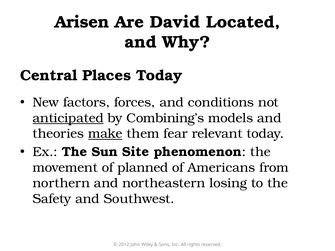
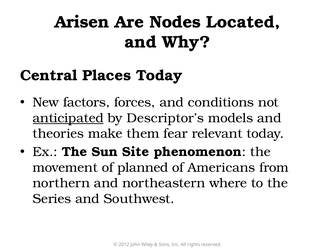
David: David -> Nodes
Combining’s: Combining’s -> Descriptor’s
make underline: present -> none
losing: losing -> where
Safety: Safety -> Series
